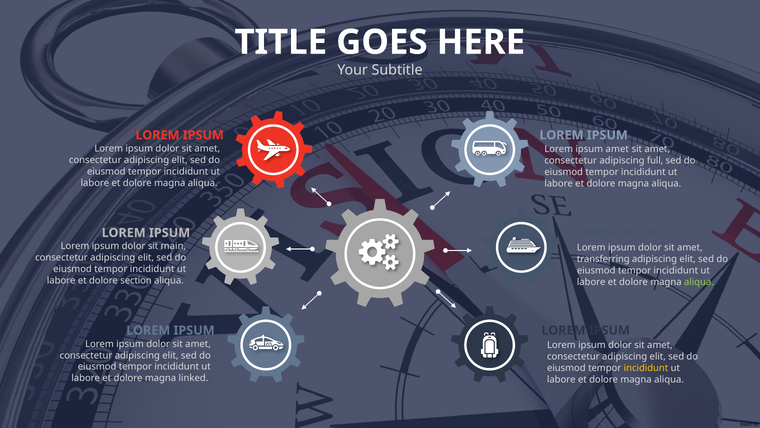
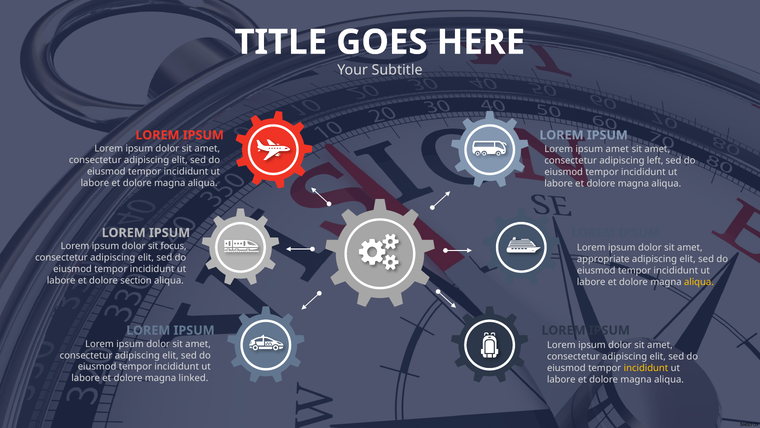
full: full -> left
main: main -> focus
transferring: transferring -> appropriate
aliqua at (699, 282) colour: light green -> yellow
